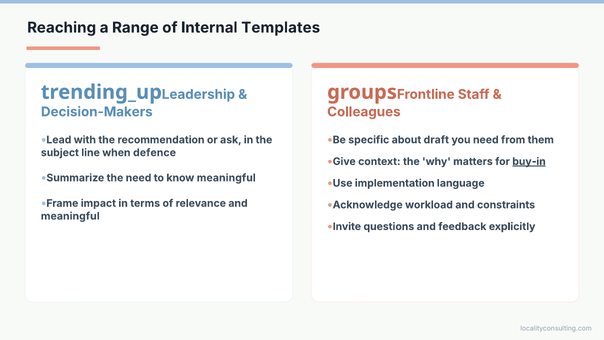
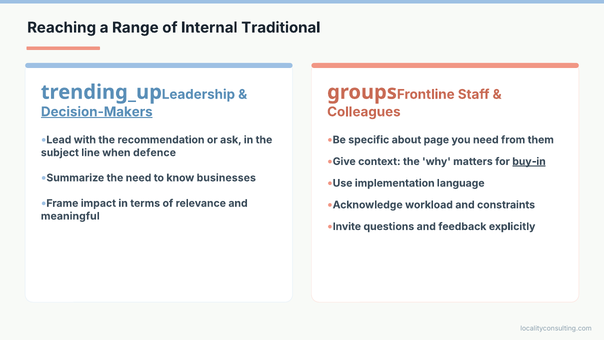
Templates: Templates -> Traditional
Decision-Makers underline: none -> present
draft: draft -> page
know meaningful: meaningful -> businesses
